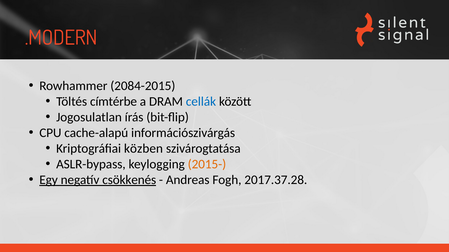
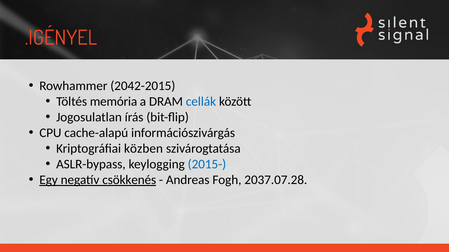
.MODERN: .MODERN -> .IGÉNYEL
2084-2015: 2084-2015 -> 2042-2015
címtérbe: címtérbe -> memória
2015- colour: orange -> blue
2017.37.28: 2017.37.28 -> 2037.07.28
